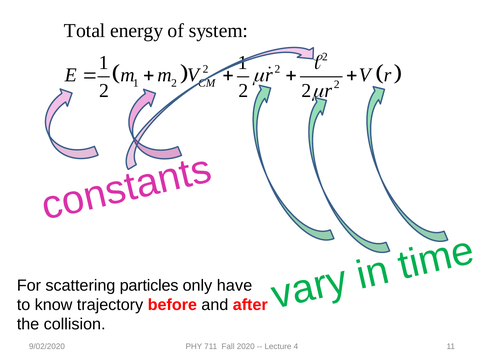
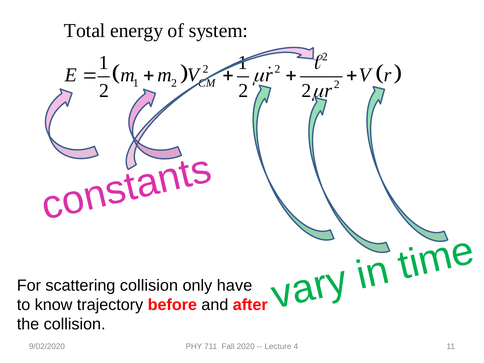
scattering particles: particles -> collision
